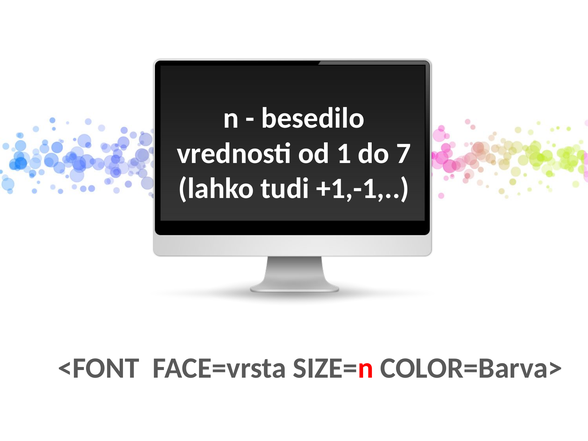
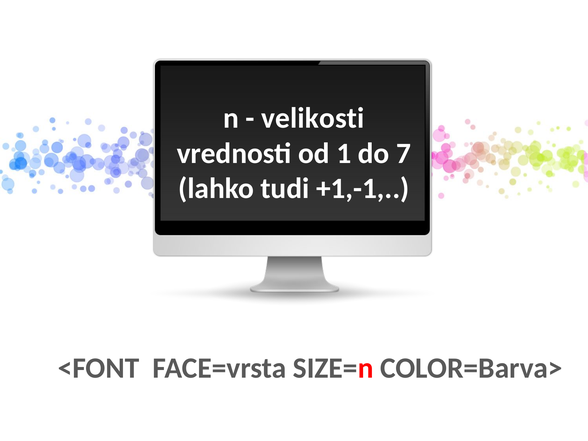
besedilo: besedilo -> velikosti
